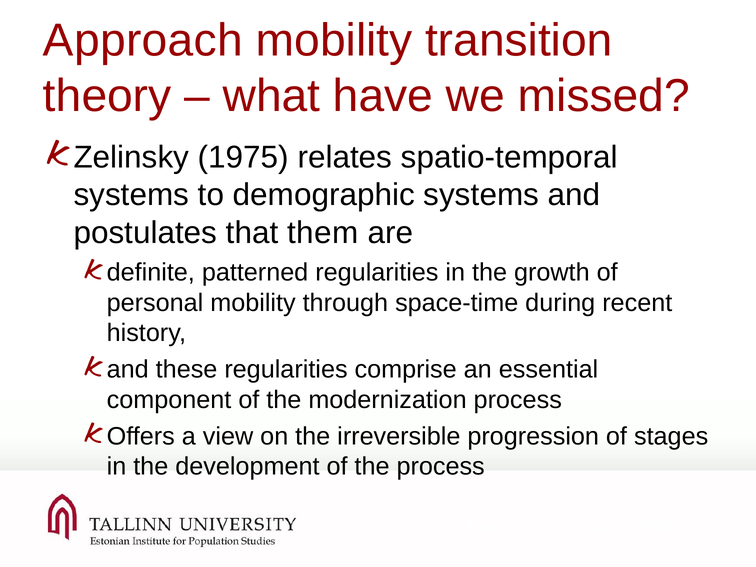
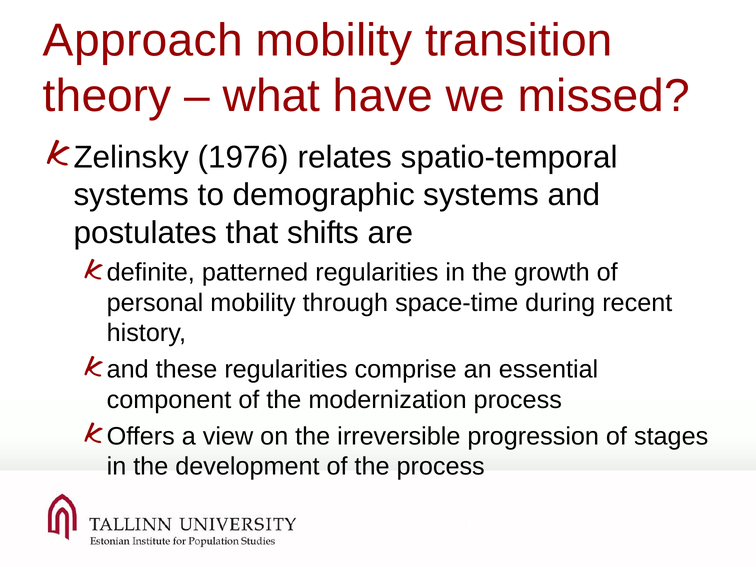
1975: 1975 -> 1976
them: them -> shifts
